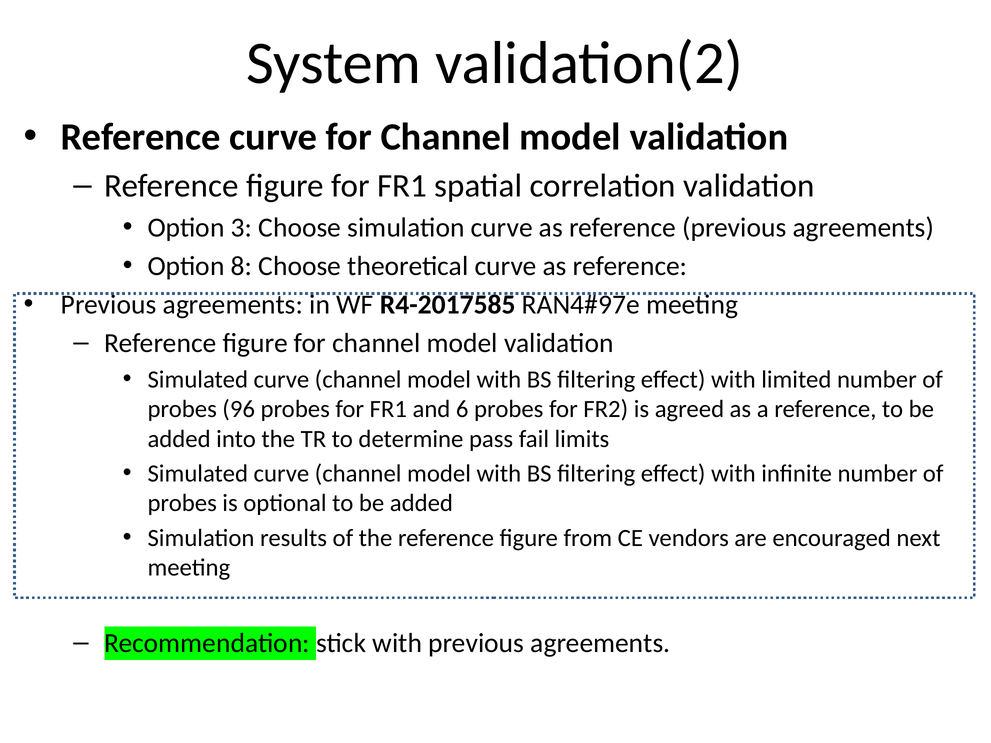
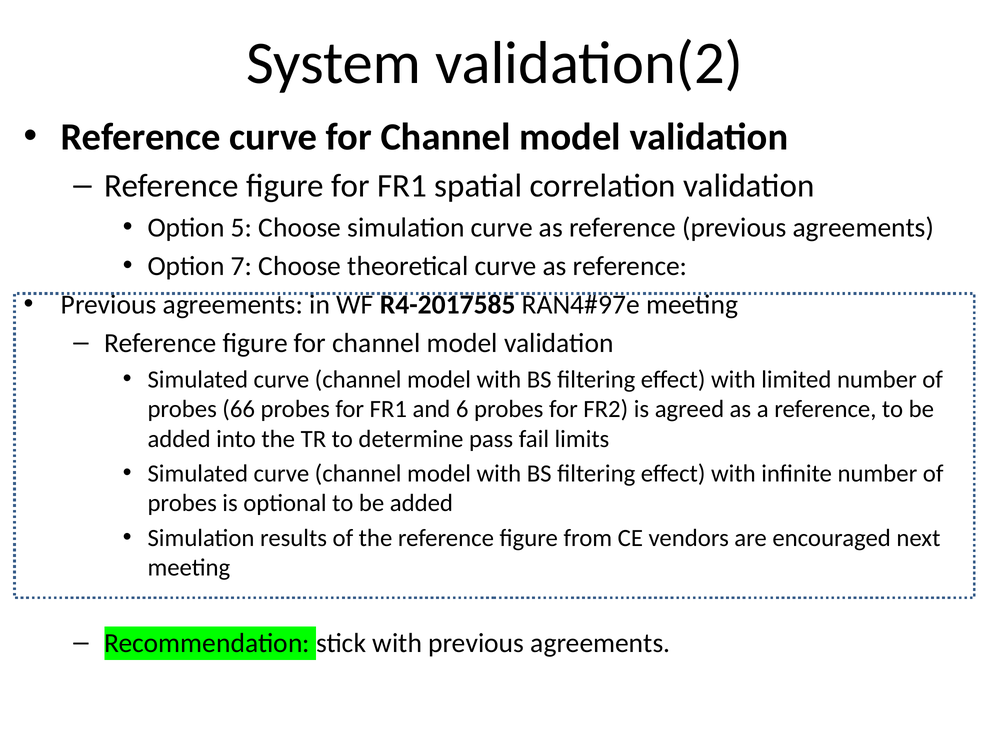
3: 3 -> 5
8: 8 -> 7
96: 96 -> 66
